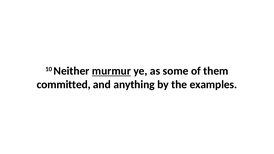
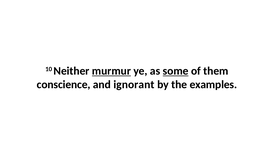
some underline: none -> present
committed: committed -> conscience
anything: anything -> ignorant
